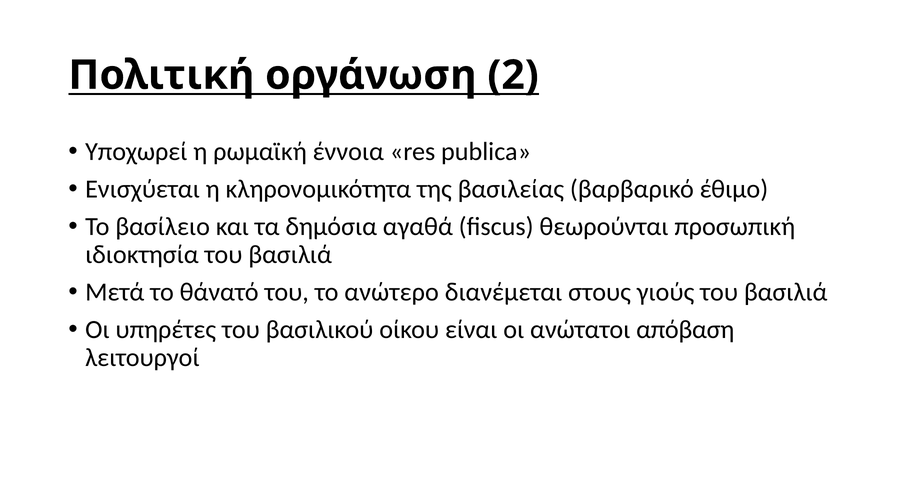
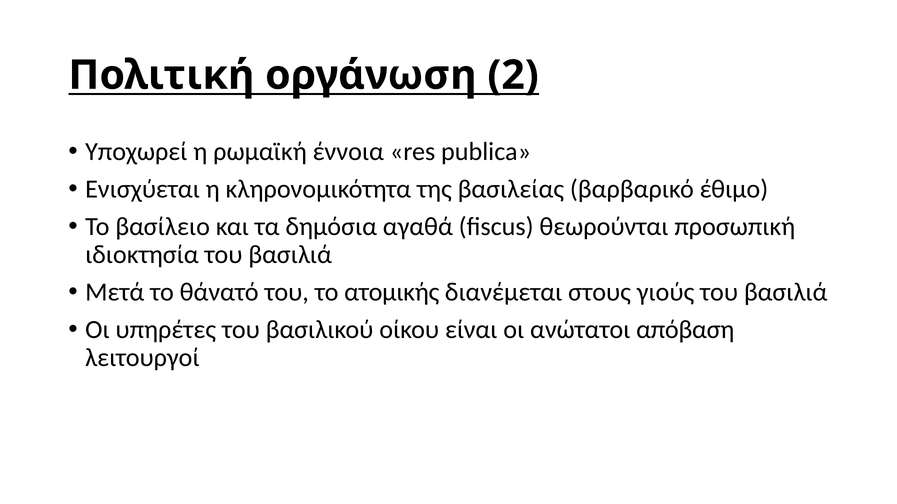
ανώτερο: ανώτερο -> ατομικής
